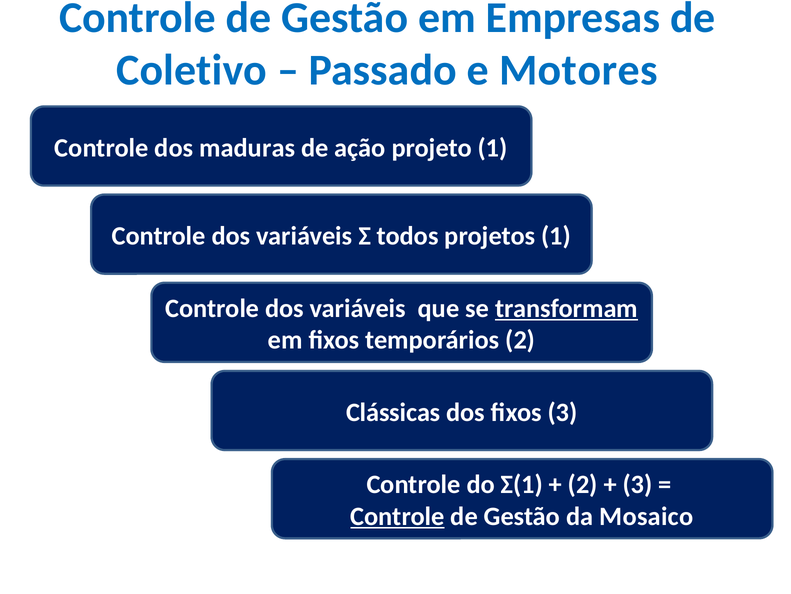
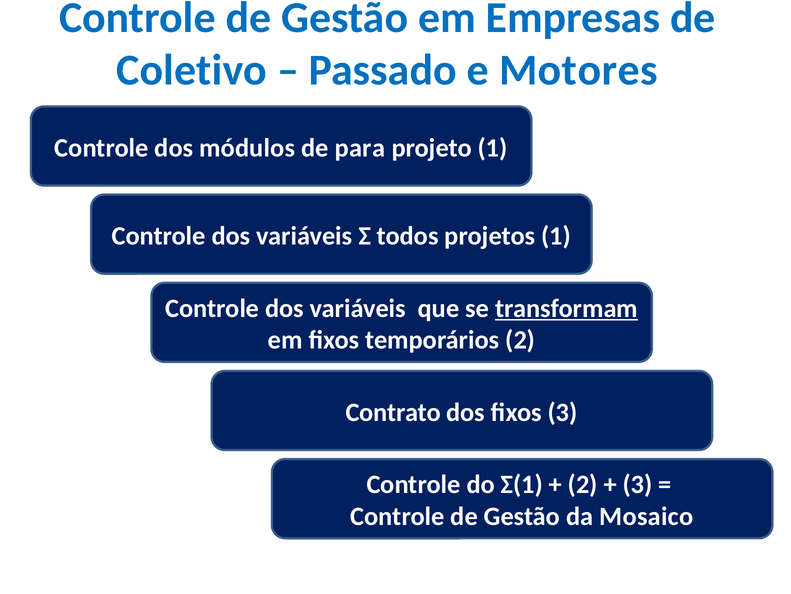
maduras: maduras -> módulos
ação: ação -> para
Clássicas: Clássicas -> Contrato
Controle at (398, 516) underline: present -> none
